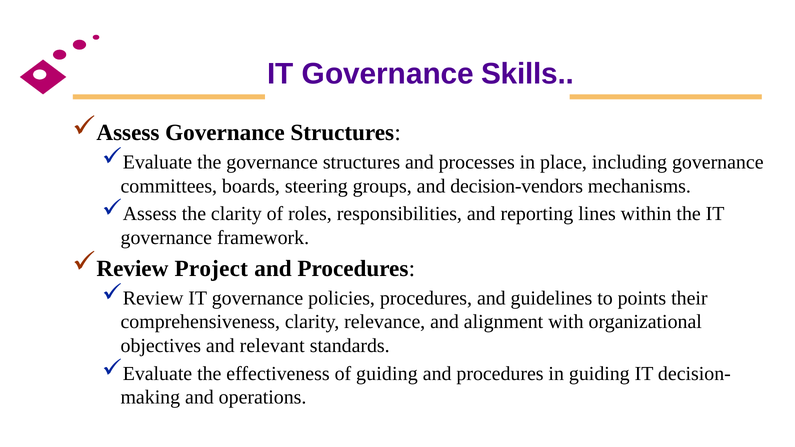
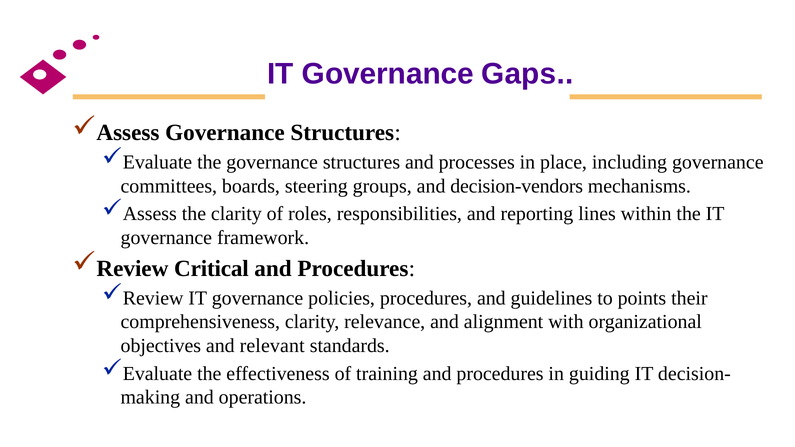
Skills: Skills -> Gaps
Project: Project -> Critical
of guiding: guiding -> training
